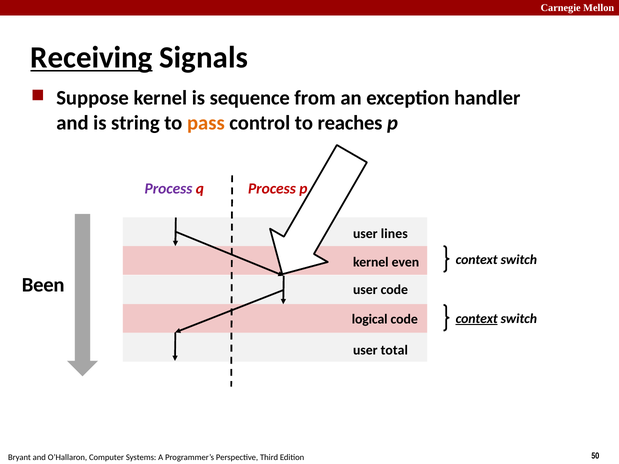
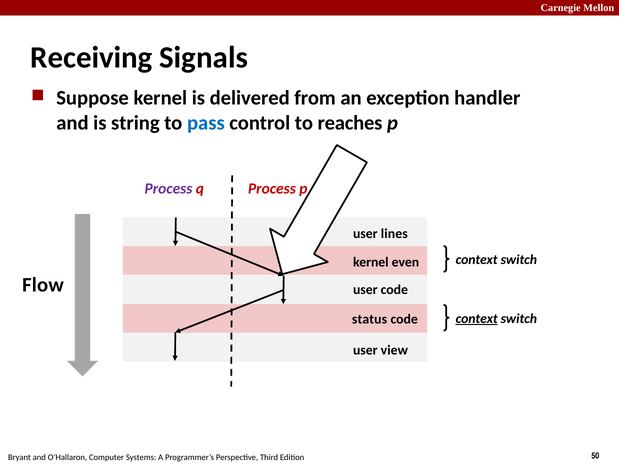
Receiving underline: present -> none
sequence: sequence -> delivered
pass colour: orange -> blue
Been: Been -> Flow
logical: logical -> status
total: total -> view
